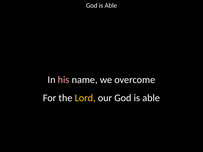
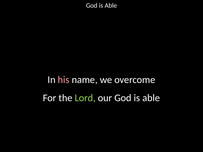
Lord colour: yellow -> light green
